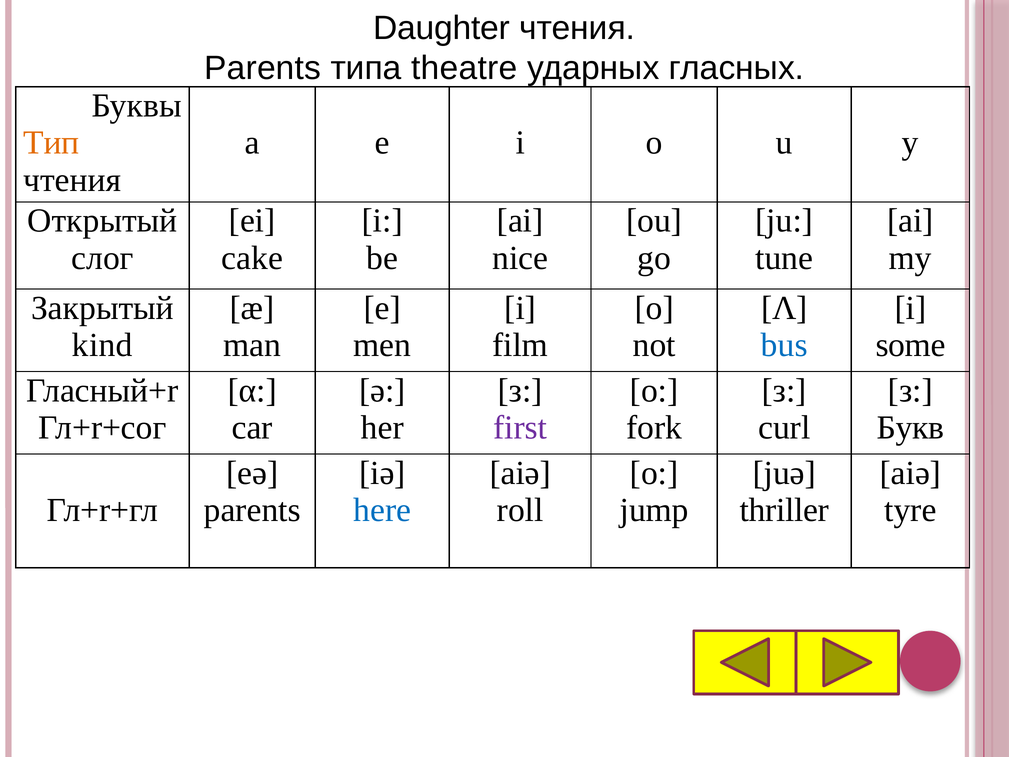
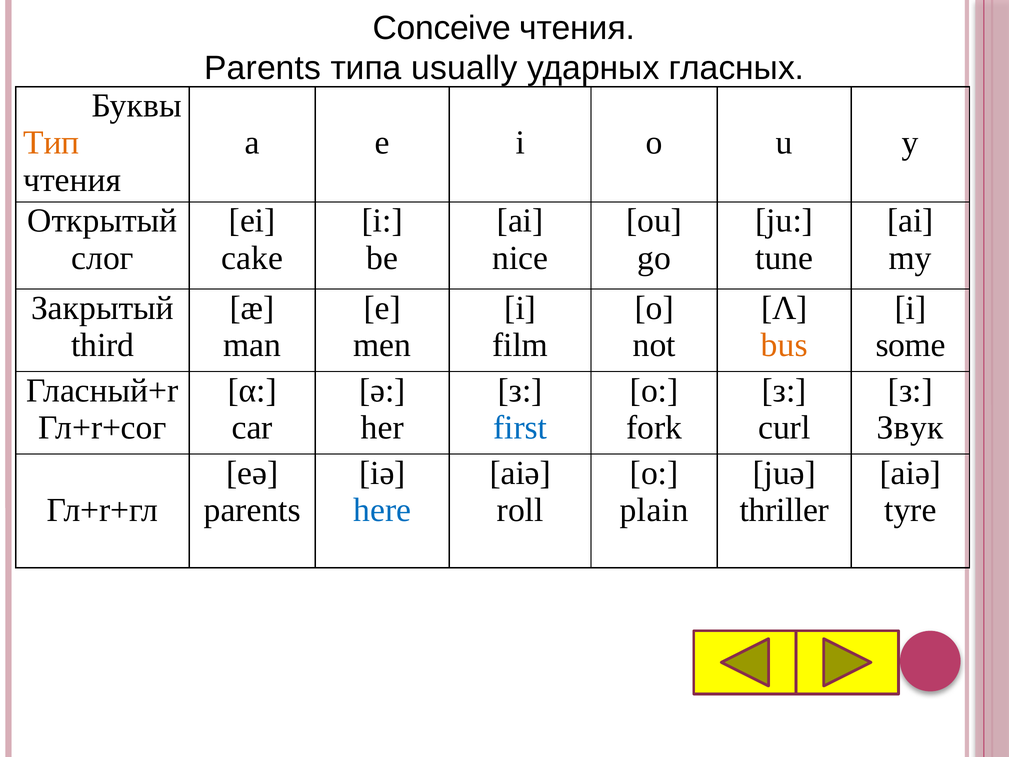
Daughter: Daughter -> Conceive
theatre: theatre -> usually
kind: kind -> third
bus colour: blue -> orange
first colour: purple -> blue
Букв: Букв -> Звук
jump: jump -> plain
